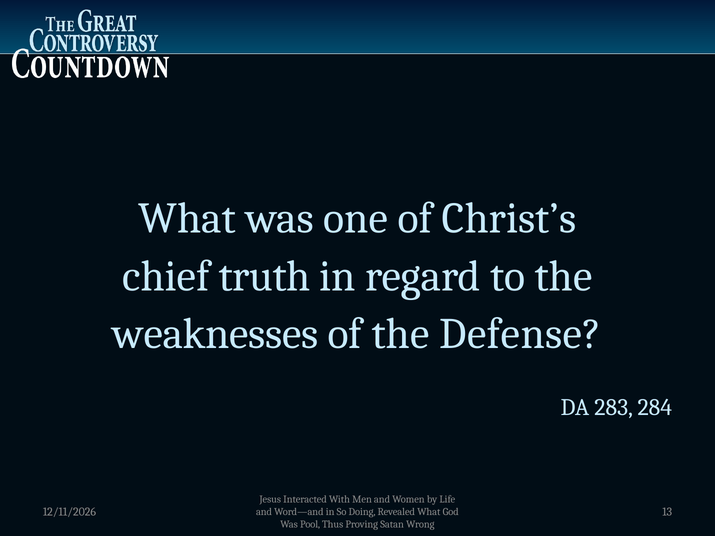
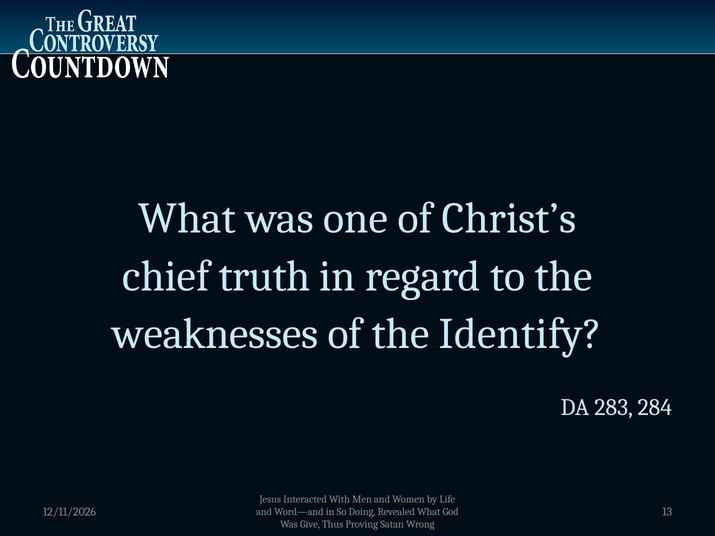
Defense: Defense -> Identify
Pool: Pool -> Give
